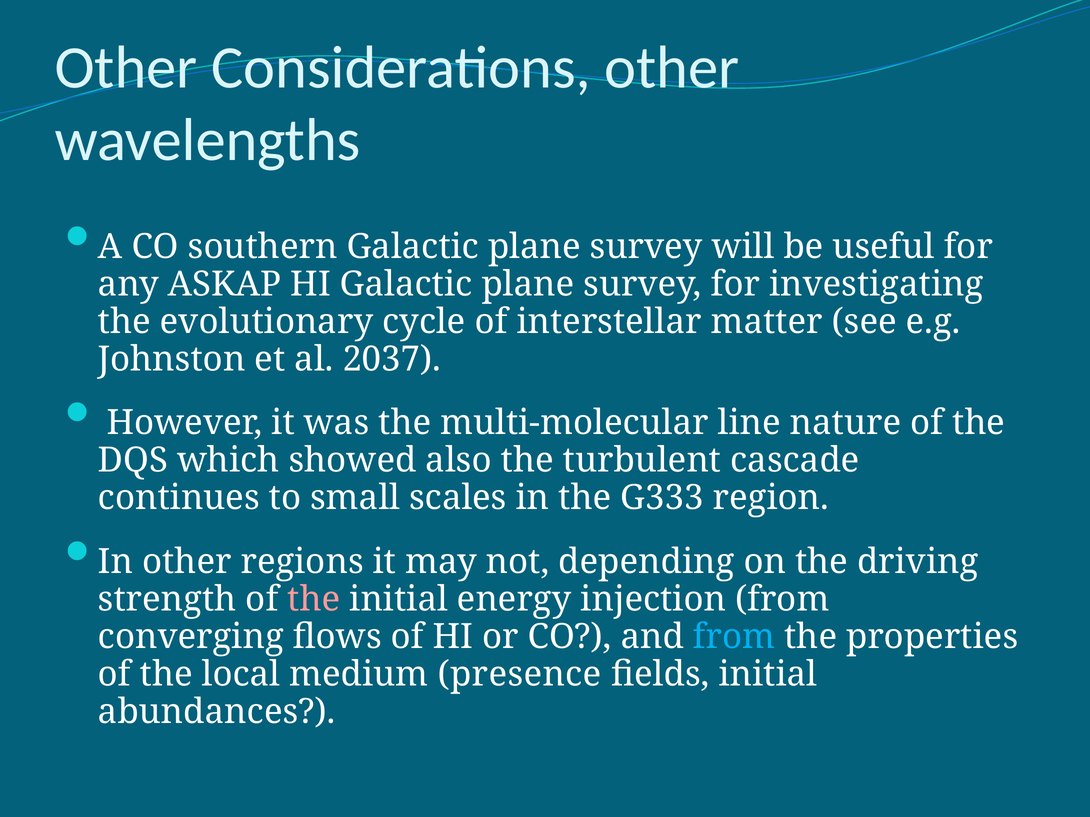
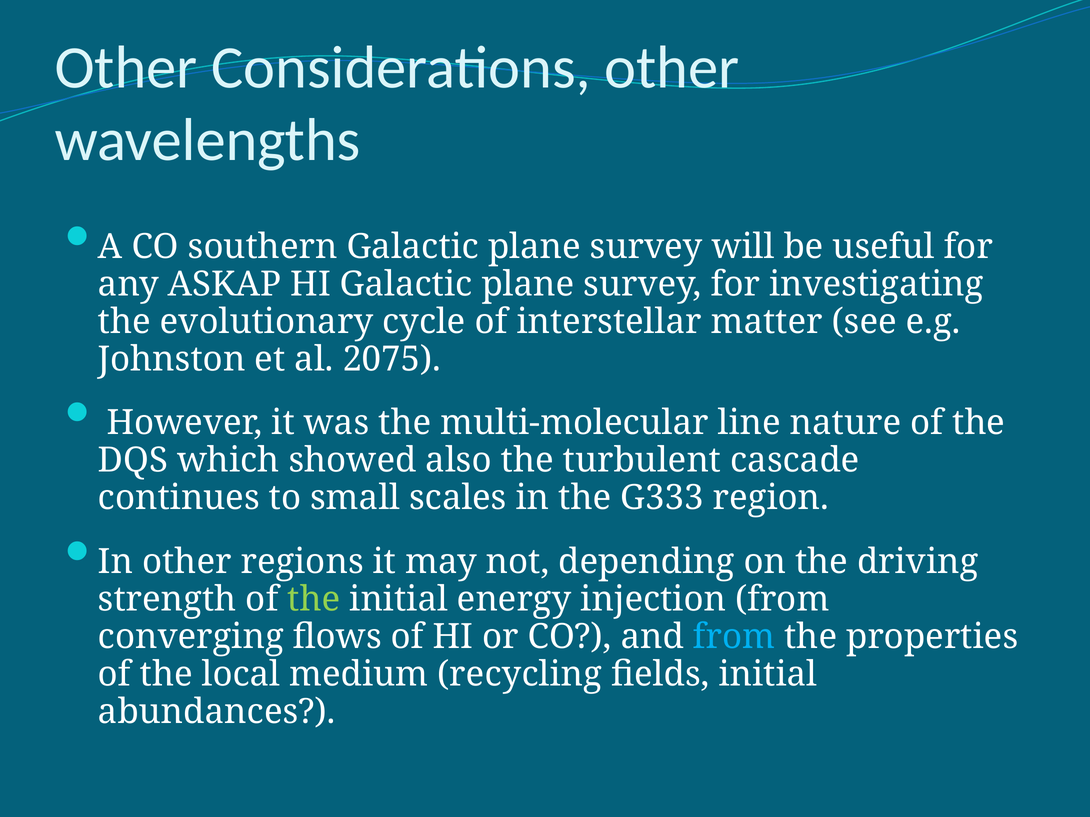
2037: 2037 -> 2075
the at (314, 600) colour: pink -> light green
presence: presence -> recycling
